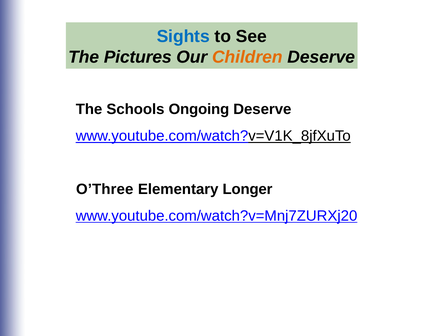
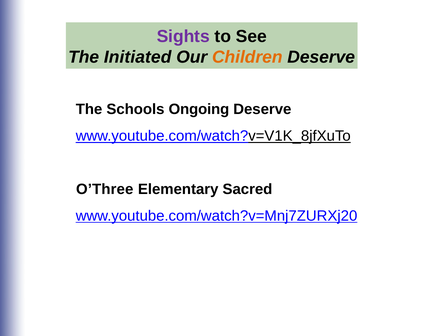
Sights colour: blue -> purple
Pictures: Pictures -> Initiated
Longer: Longer -> Sacred
